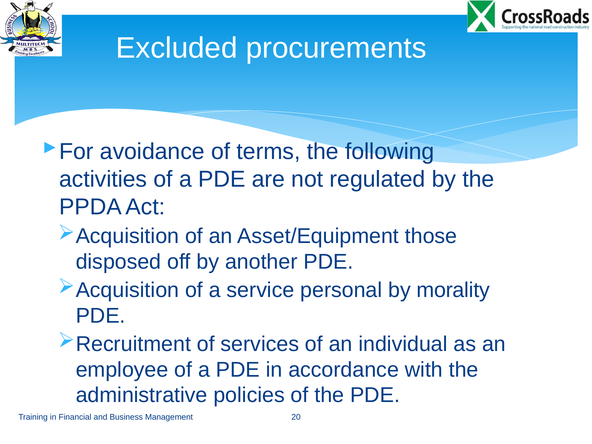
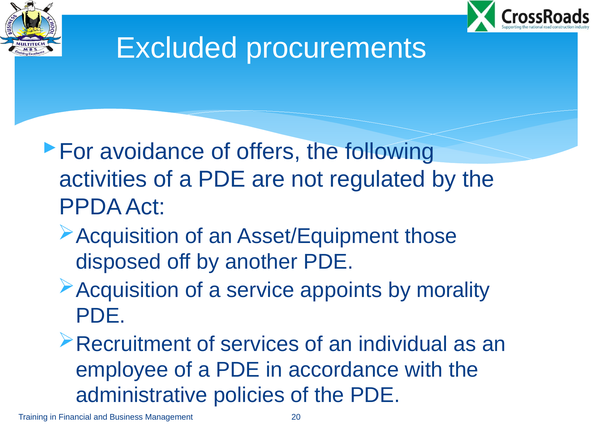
terms: terms -> offers
personal: personal -> appoints
